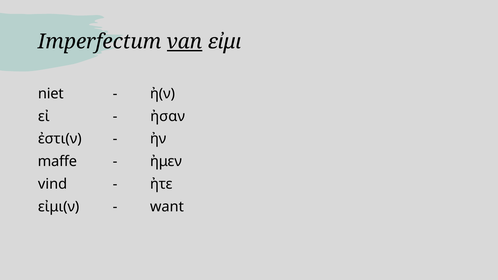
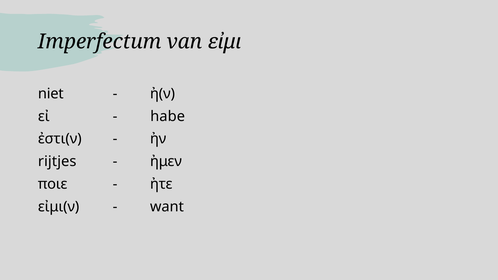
van underline: present -> none
ἠσαν: ἠσαν -> habe
maffe: maffe -> rijtjes
vind: vind -> ποιε
